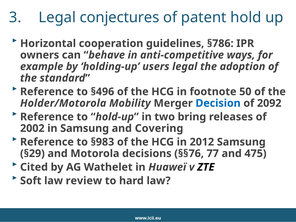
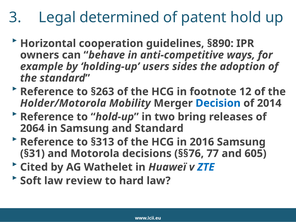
conjectures: conjectures -> determined
§786: §786 -> §890
users legal: legal -> sides
§496: §496 -> §263
50: 50 -> 12
2092: 2092 -> 2014
2002: 2002 -> 2064
and Covering: Covering -> Standard
§983: §983 -> §313
2012: 2012 -> 2016
§29: §29 -> §31
475: 475 -> 605
ZTE colour: black -> blue
